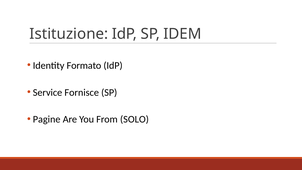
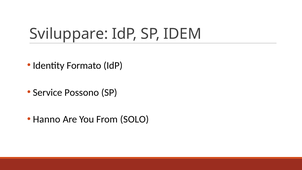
Istituzione: Istituzione -> Sviluppare
Fornisce: Fornisce -> Possono
Pagine: Pagine -> Hanno
